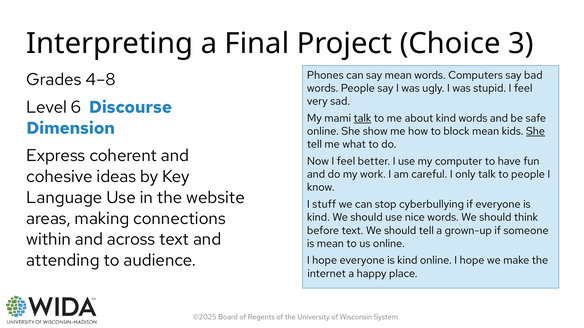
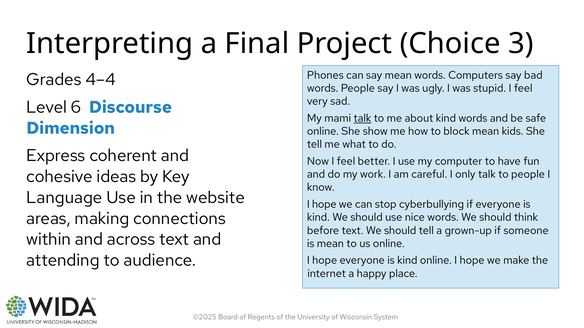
4–8: 4–8 -> 4–4
She at (535, 131) underline: present -> none
stuff at (324, 204): stuff -> hope
